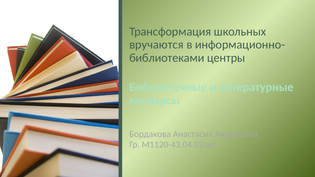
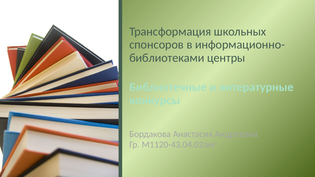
вручаются: вручаются -> спонсоров
